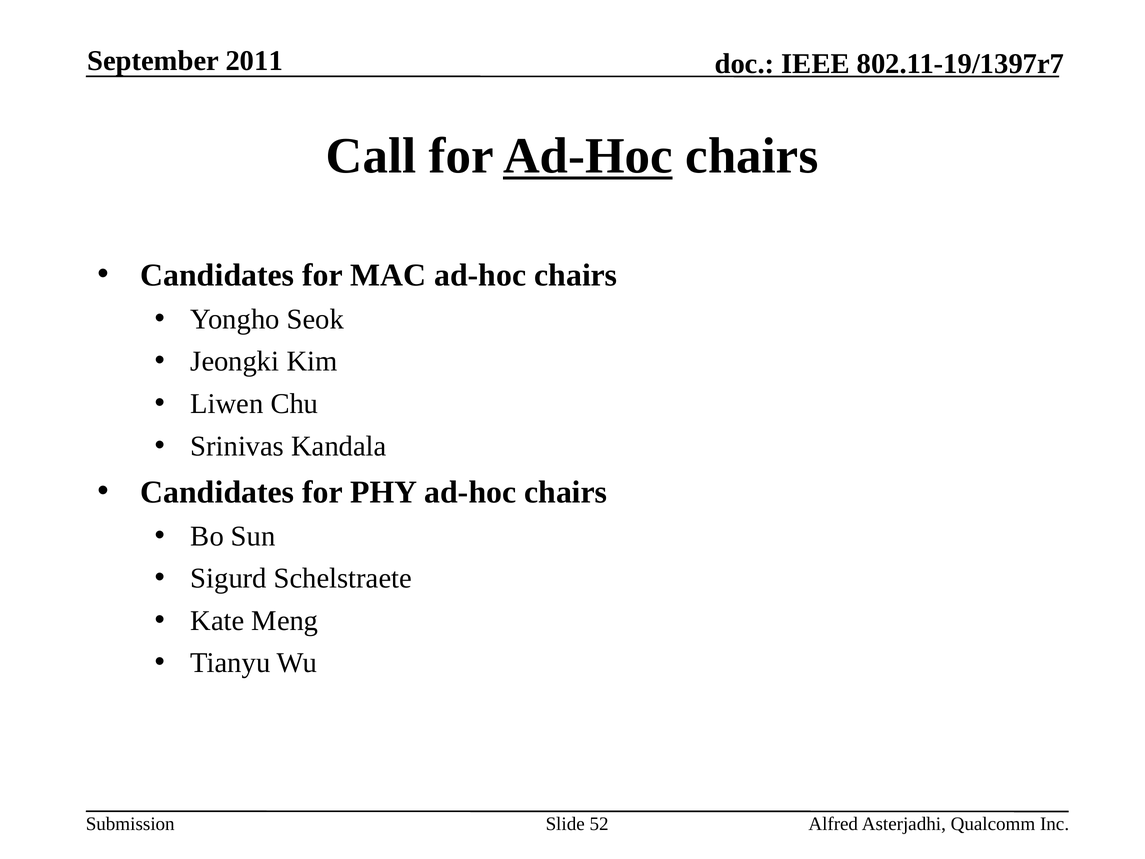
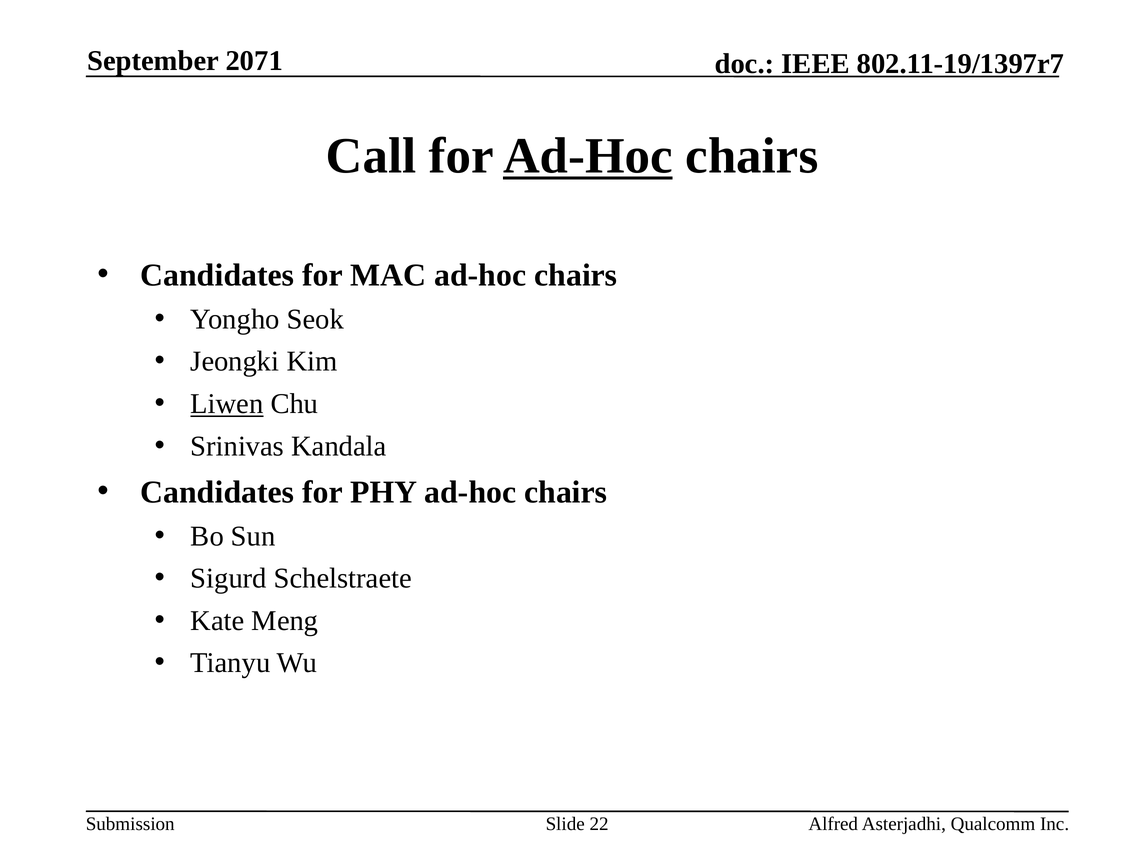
2011: 2011 -> 2071
Liwen underline: none -> present
52: 52 -> 22
